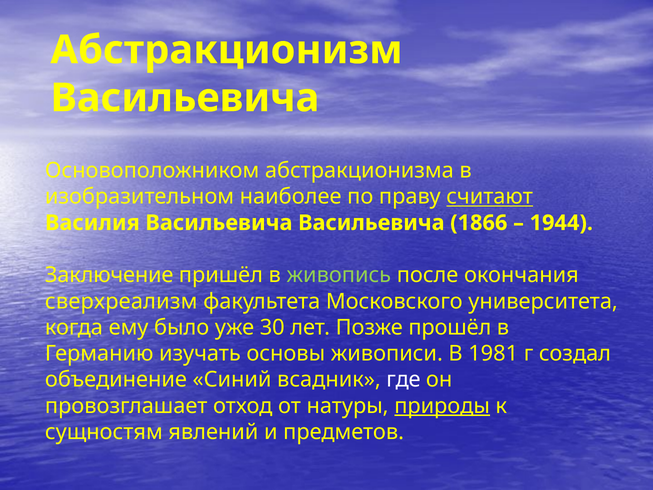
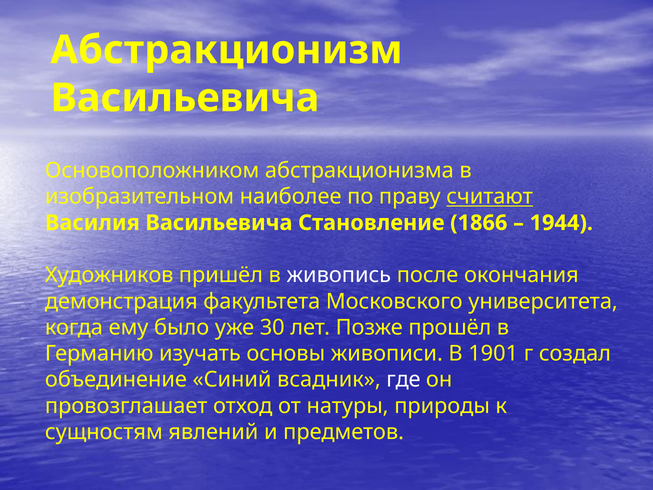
Васильевича Васильевича: Васильевича -> Становление
Заключение: Заключение -> Художников
живопись colour: light green -> white
сверхреализм: сверхреализм -> демонстрация
1981: 1981 -> 1901
природы underline: present -> none
